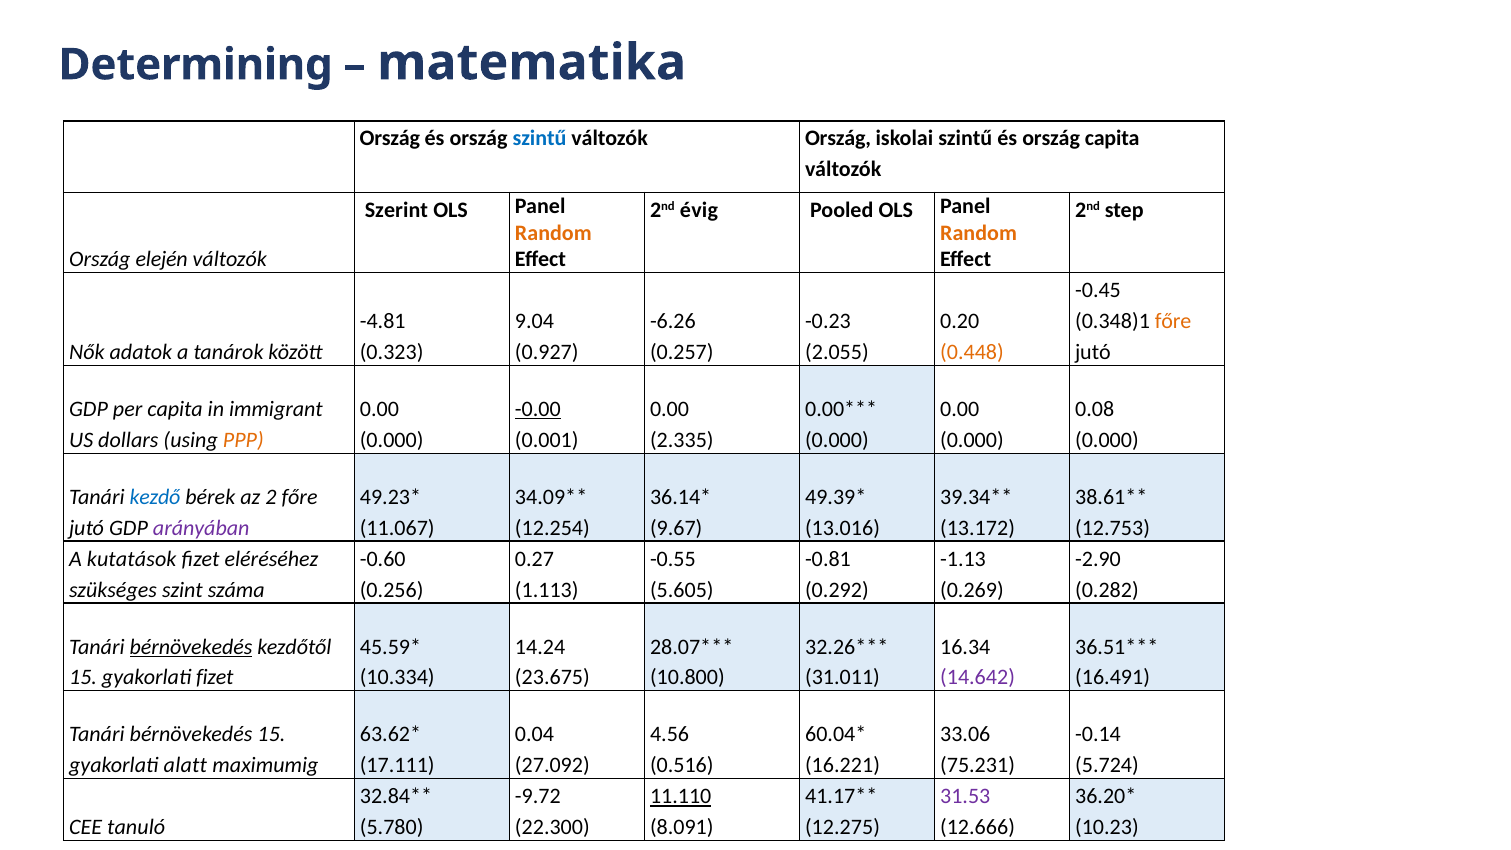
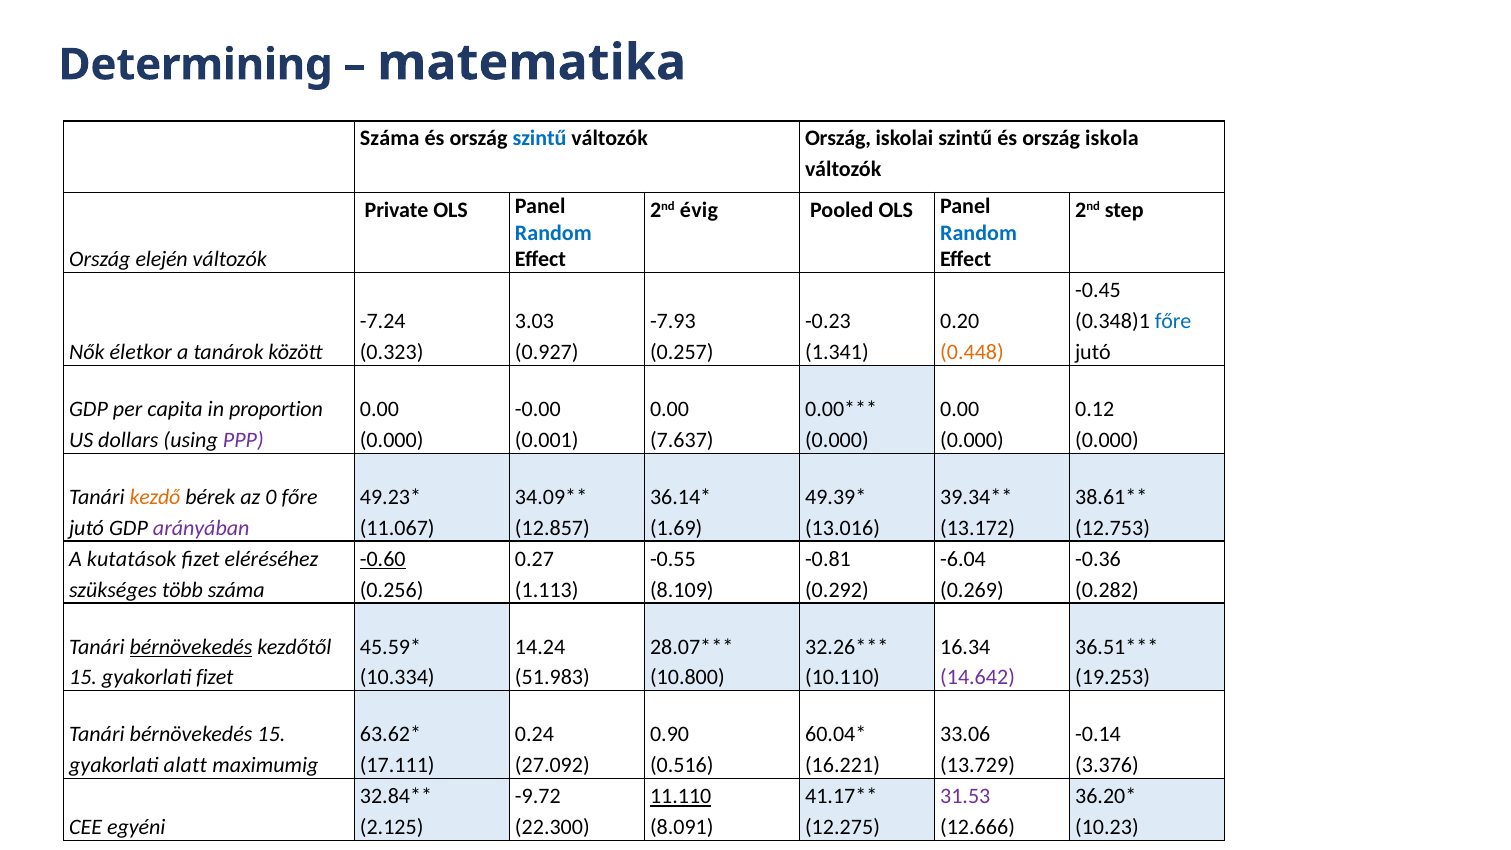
Ország at (390, 139): Ország -> Száma
ország capita: capita -> iskola
Szerint: Szerint -> Private
Random at (553, 233) colour: orange -> blue
Random at (979, 233) colour: orange -> blue
-4.81: -4.81 -> -7.24
9.04: 9.04 -> 3.03
-6.26: -6.26 -> -7.93
főre at (1173, 321) colour: orange -> blue
adatok: adatok -> életkor
2.055: 2.055 -> 1.341
immigrant: immigrant -> proportion
-0.00 underline: present -> none
0.08: 0.08 -> 0.12
PPP colour: orange -> purple
2.335: 2.335 -> 7.637
kezdő colour: blue -> orange
2: 2 -> 0
12.254: 12.254 -> 12.857
9.67: 9.67 -> 1.69
-0.60 underline: none -> present
-1.13: -1.13 -> -6.04
-2.90: -2.90 -> -0.36
szint: szint -> több
5.605: 5.605 -> 8.109
23.675: 23.675 -> 51.983
31.011: 31.011 -> 10.110
16.491: 16.491 -> 19.253
0.04: 0.04 -> 0.24
4.56: 4.56 -> 0.90
75.231: 75.231 -> 13.729
5.724: 5.724 -> 3.376
tanuló: tanuló -> egyéni
5.780: 5.780 -> 2.125
